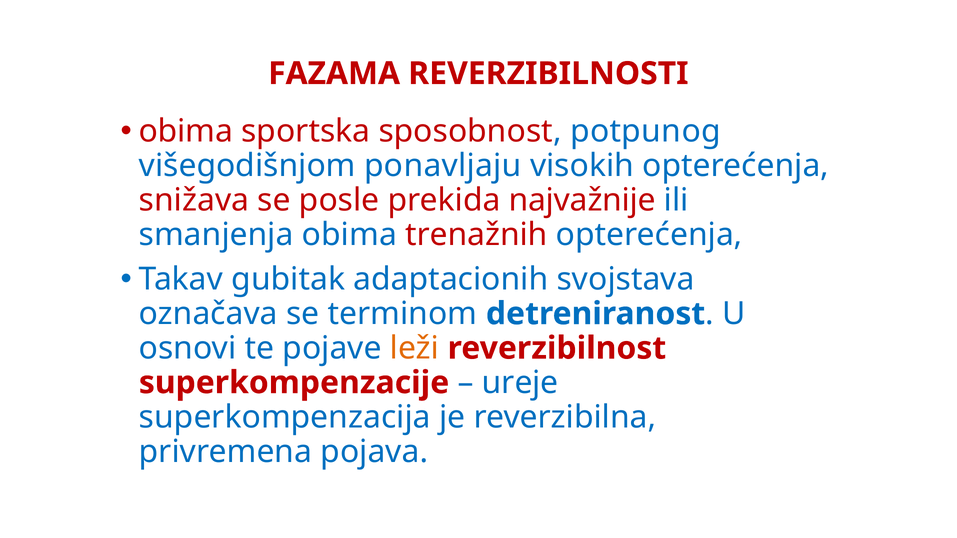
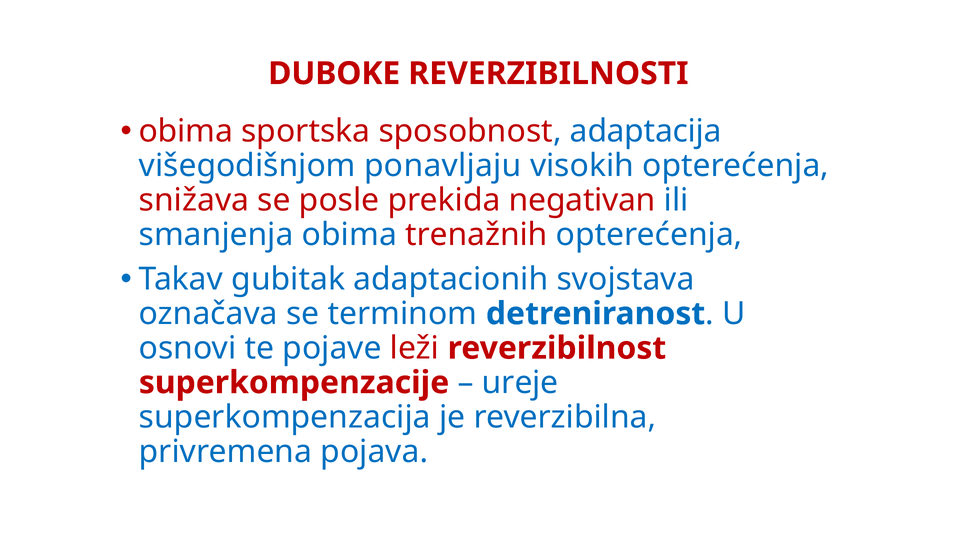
FAZAMA: FAZAMA -> DUBOKE
potpunog: potpunog -> adaptacija
najvažnije: najvažnije -> negativan
leži colour: orange -> red
